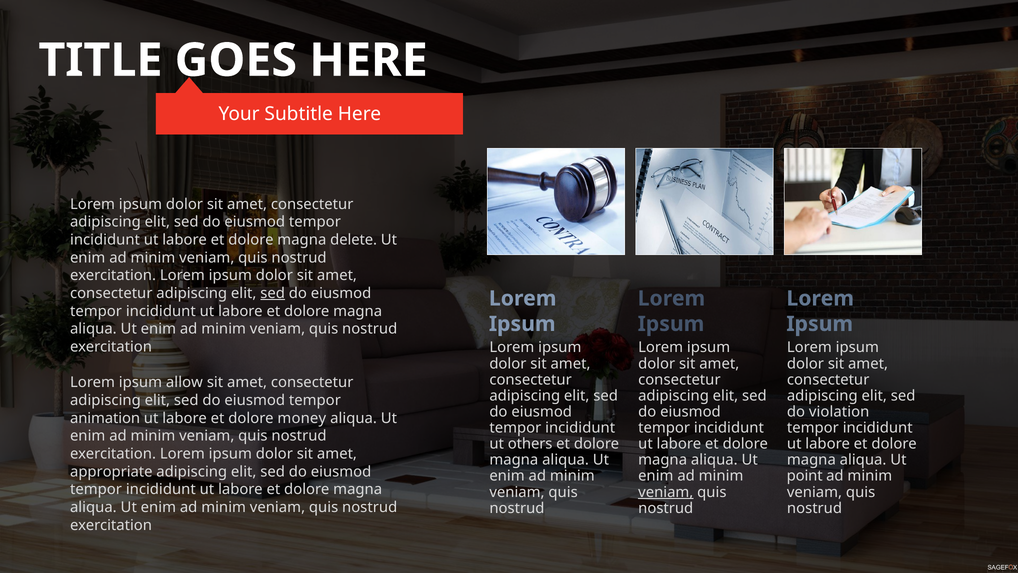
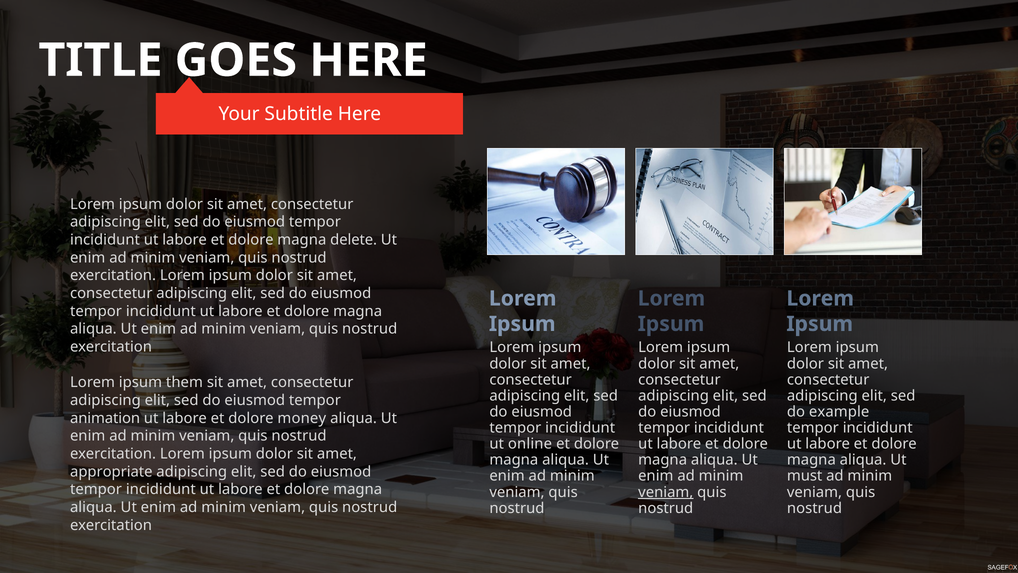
sed at (273, 293) underline: present -> none
allow: allow -> them
violation: violation -> example
others: others -> online
point: point -> must
